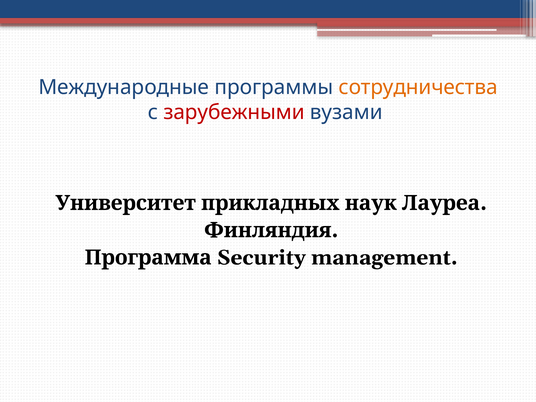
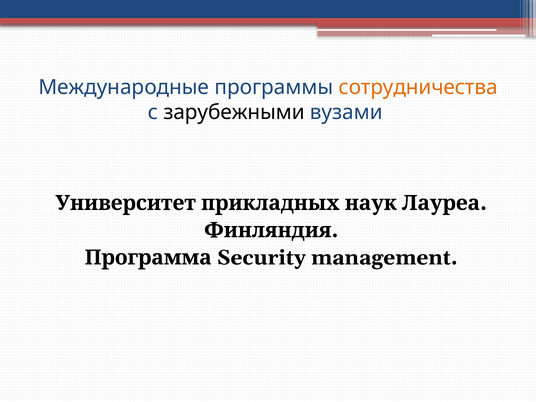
зарубежными colour: red -> black
